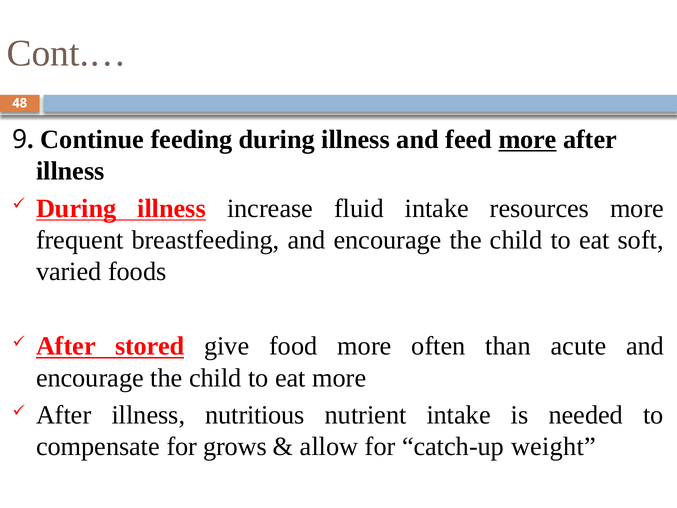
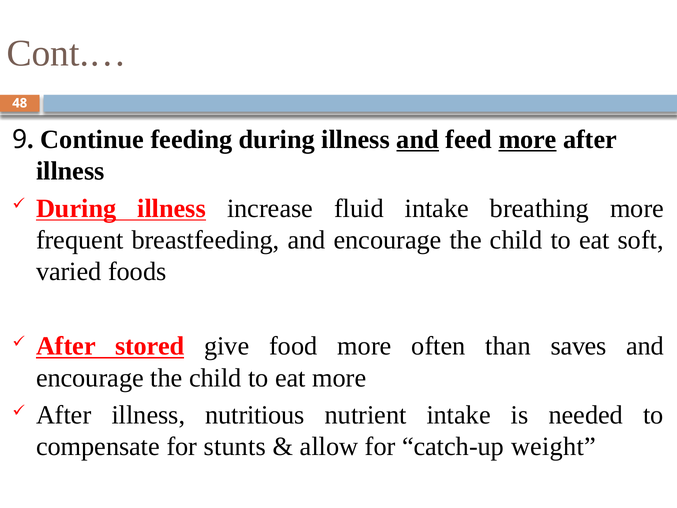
and at (418, 139) underline: none -> present
resources: resources -> breathing
acute: acute -> saves
grows: grows -> stunts
